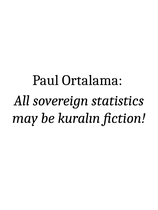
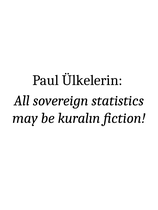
Ortalama: Ortalama -> Ülkelerin
